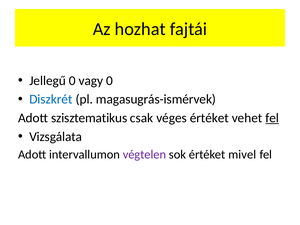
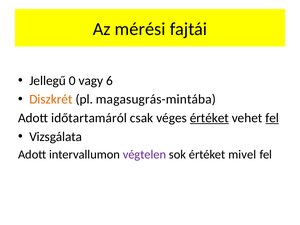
hozhat: hozhat -> mérési
vagy 0: 0 -> 6
Diszkrét colour: blue -> orange
magasugrás-ismérvek: magasugrás-ismérvek -> magasugrás-mintába
szisztematikus: szisztematikus -> időtartamáról
értéket at (209, 118) underline: none -> present
